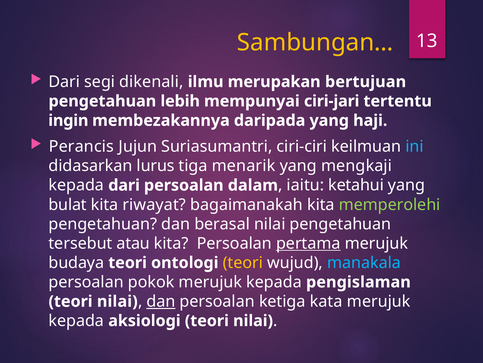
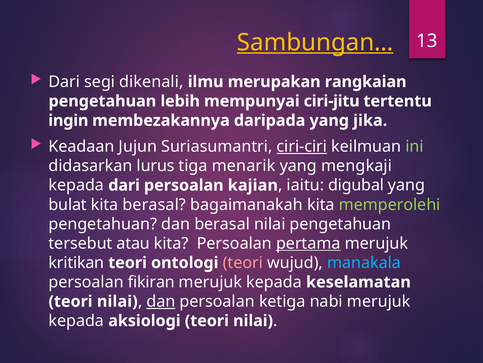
Sambungan… underline: none -> present
bertujuan: bertujuan -> rangkaian
ciri-jari: ciri-jari -> ciri-jitu
haji: haji -> jika
Perancis: Perancis -> Keadaan
ciri-ciri underline: none -> present
ini colour: light blue -> light green
dalam: dalam -> kajian
ketahui: ketahui -> digubal
kita riwayat: riwayat -> berasal
budaya: budaya -> kritikan
teori at (243, 262) colour: yellow -> pink
pokok: pokok -> fikiran
pengislaman: pengislaman -> keselamatan
kata: kata -> nabi
